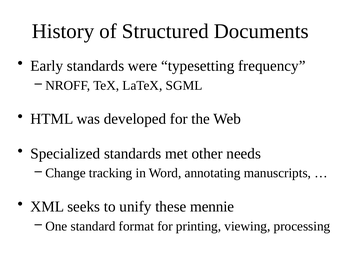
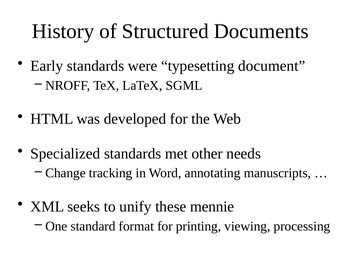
frequency: frequency -> document
